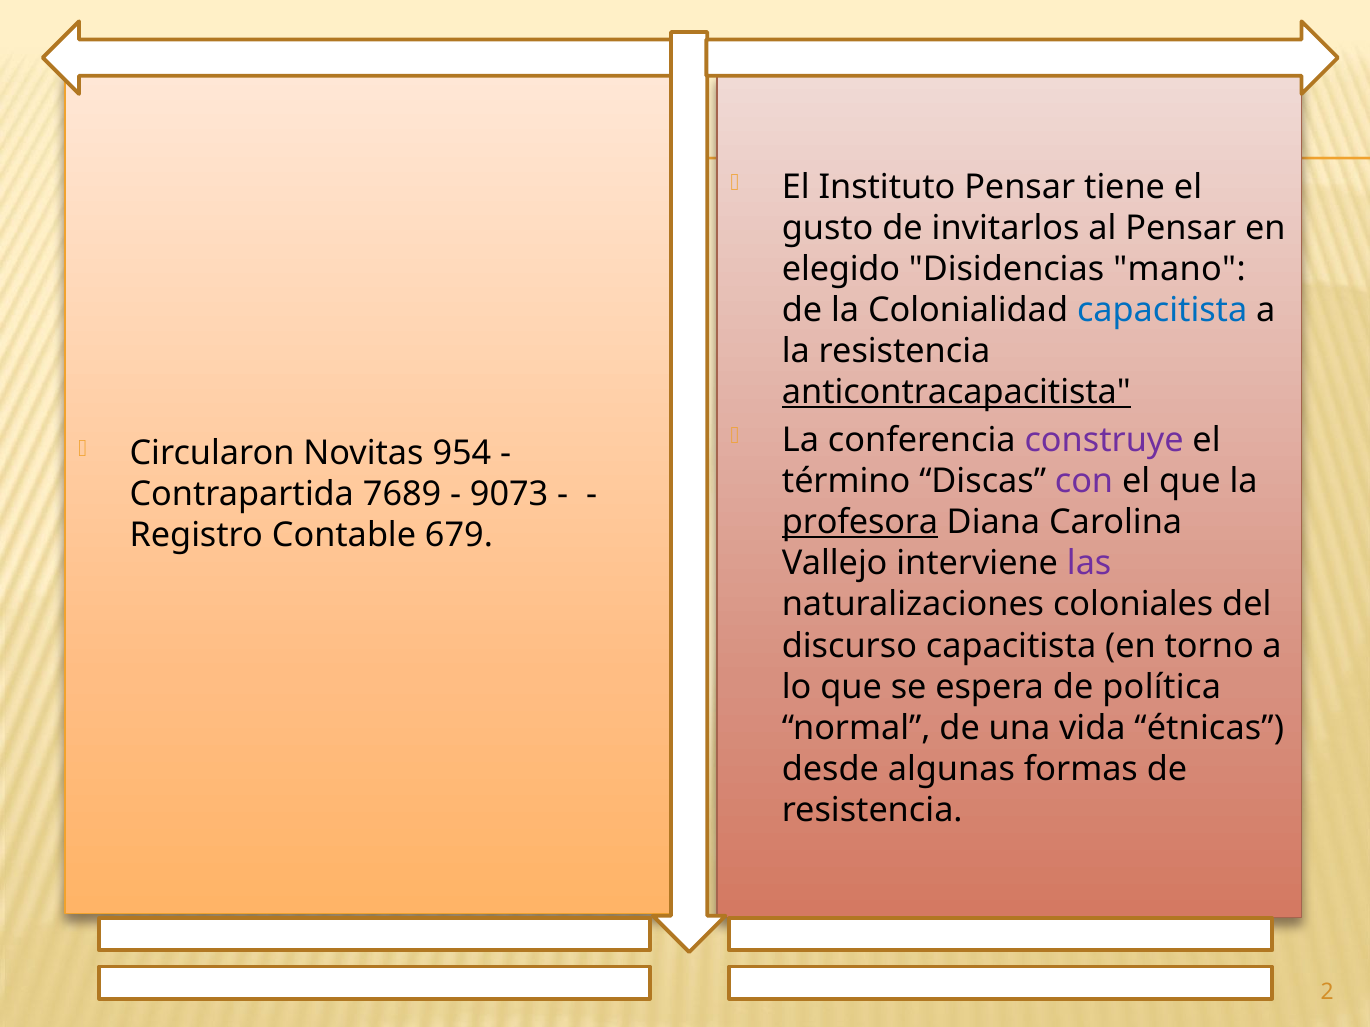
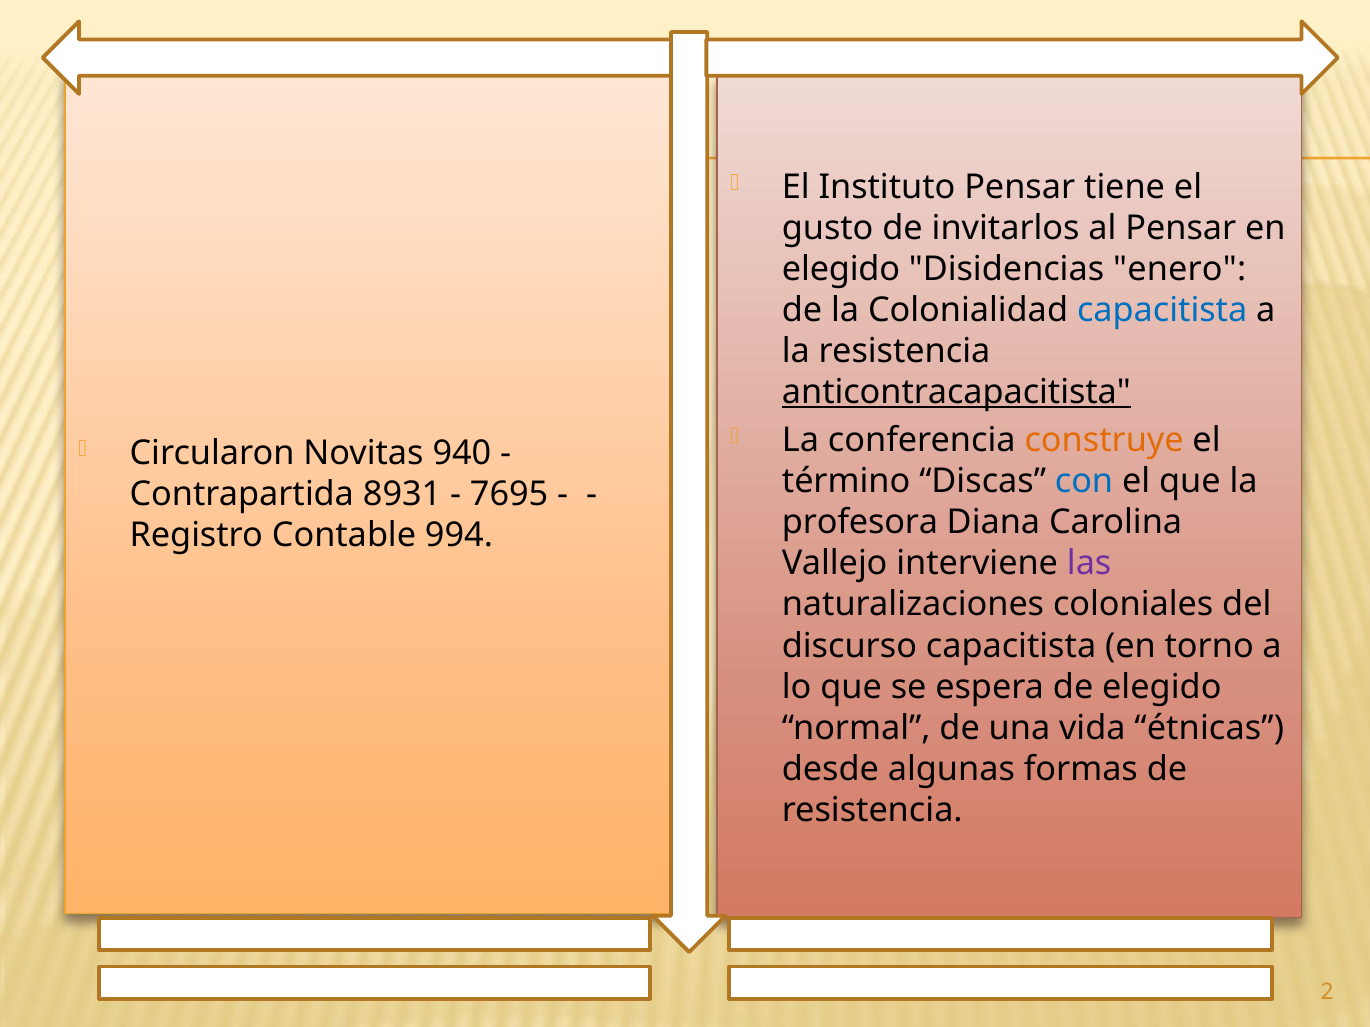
mano: mano -> enero
construye colour: purple -> orange
954: 954 -> 940
con colour: purple -> blue
7689: 7689 -> 8931
9073: 9073 -> 7695
profesora underline: present -> none
679: 679 -> 994
de política: política -> elegido
